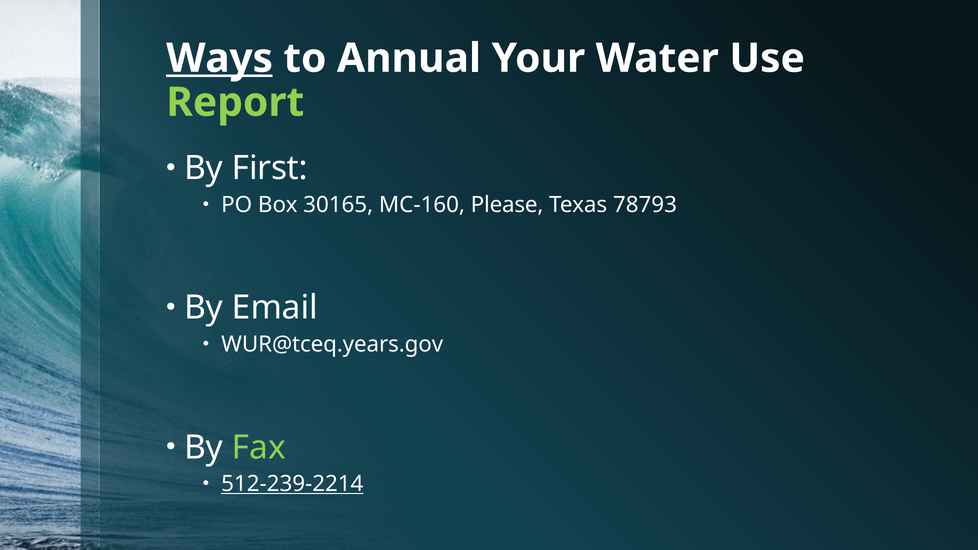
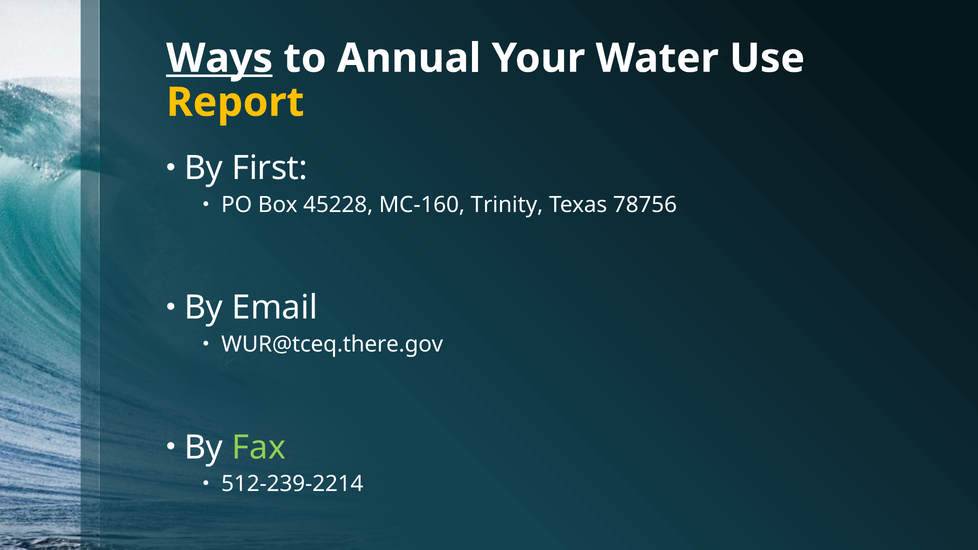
Report colour: light green -> yellow
30165: 30165 -> 45228
Please: Please -> Trinity
78793: 78793 -> 78756
WUR@tceq.years.gov: WUR@tceq.years.gov -> WUR@tceq.there.gov
512-239-2214 underline: present -> none
